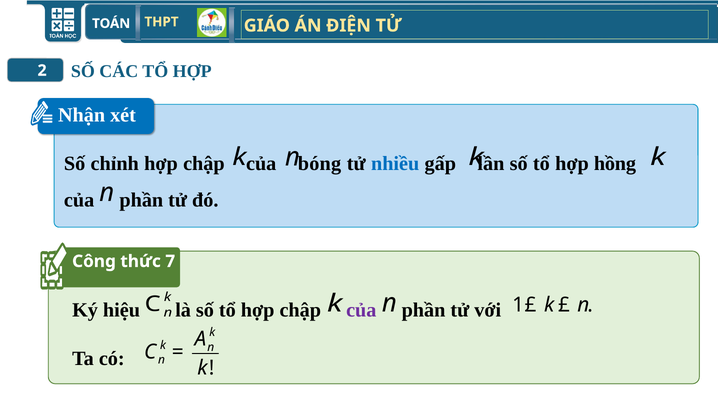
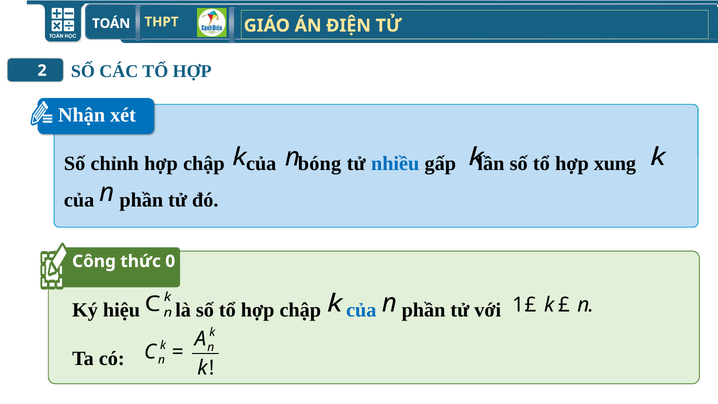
hồng: hồng -> xung
7: 7 -> 0
của at (361, 310) colour: purple -> blue
